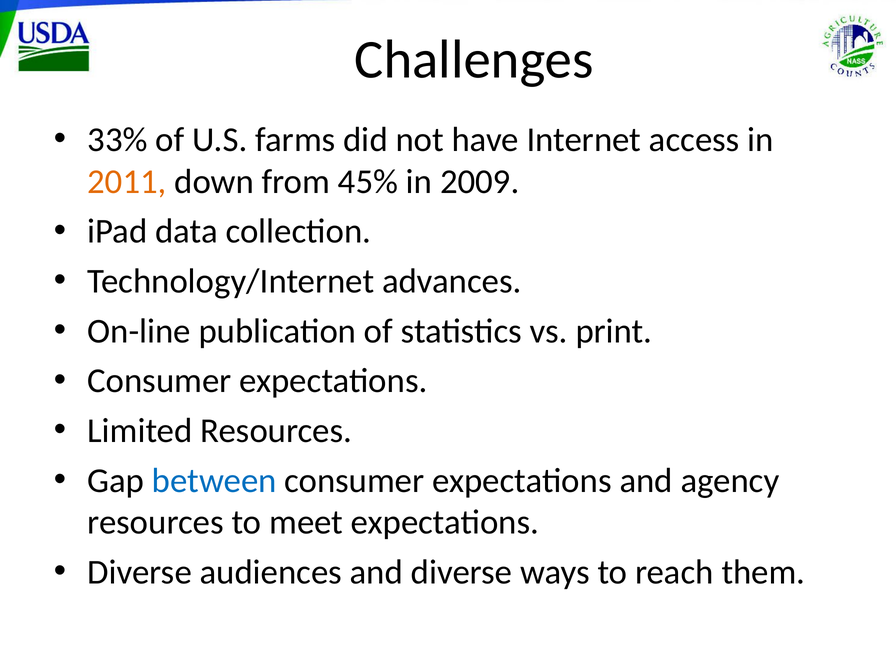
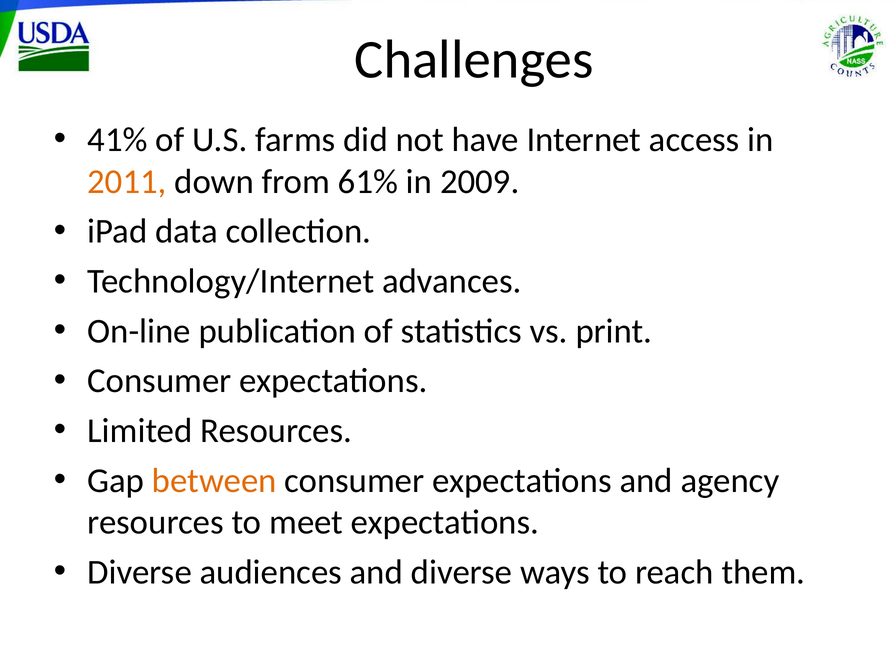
33%: 33% -> 41%
45%: 45% -> 61%
between colour: blue -> orange
